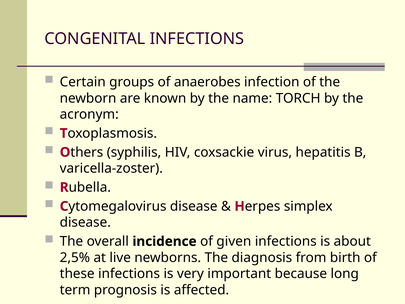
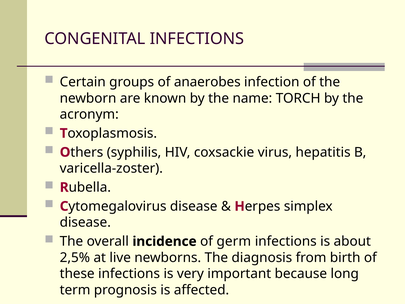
given: given -> germ
